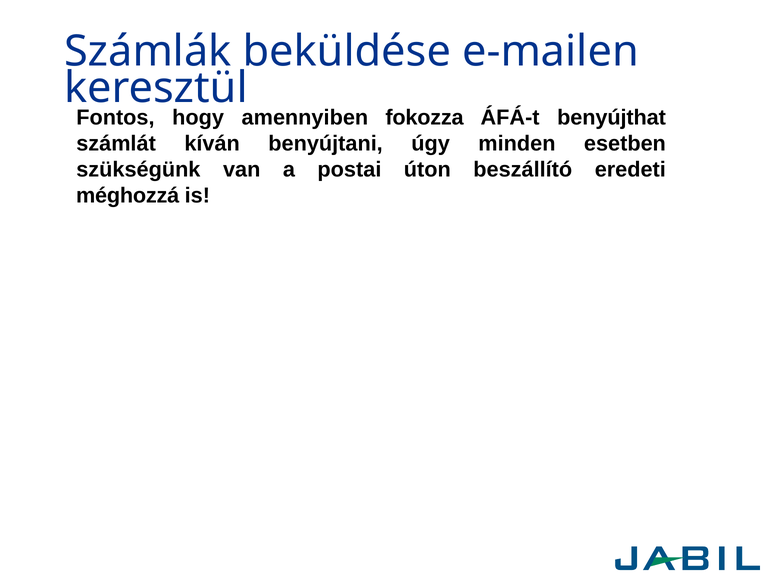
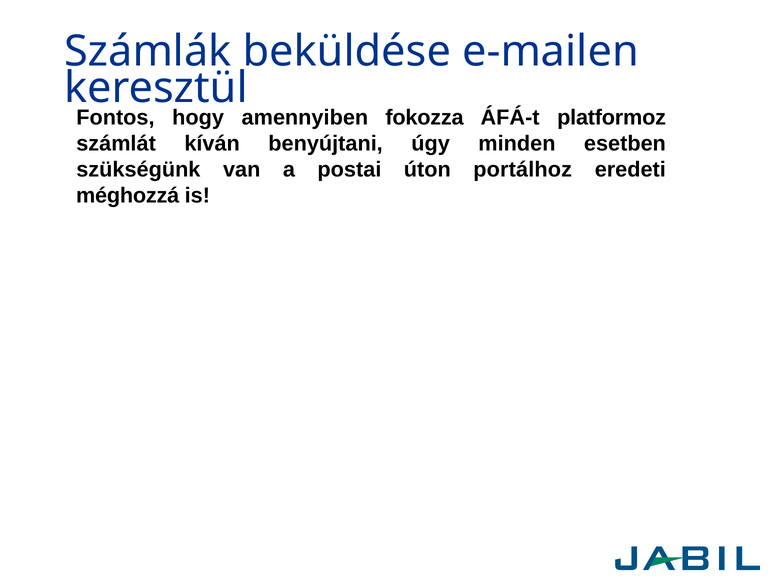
benyújthat: benyújthat -> platformoz
beszállító: beszállító -> portálhoz
